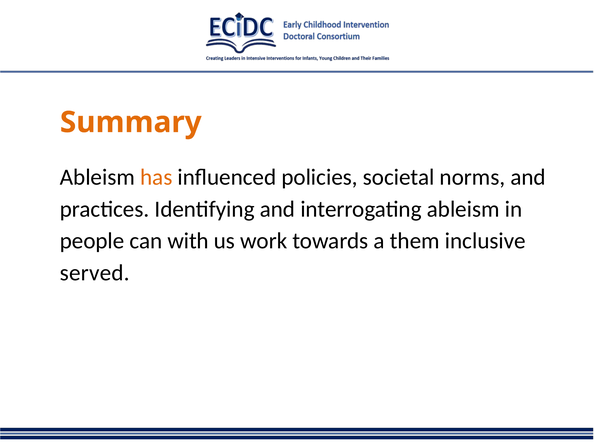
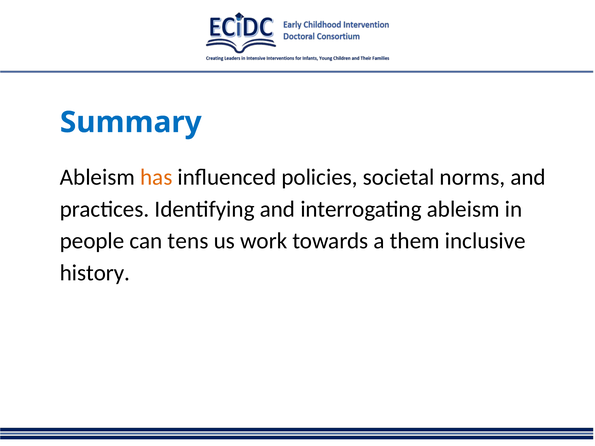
Summary colour: orange -> blue
with: with -> tens
served: served -> history
